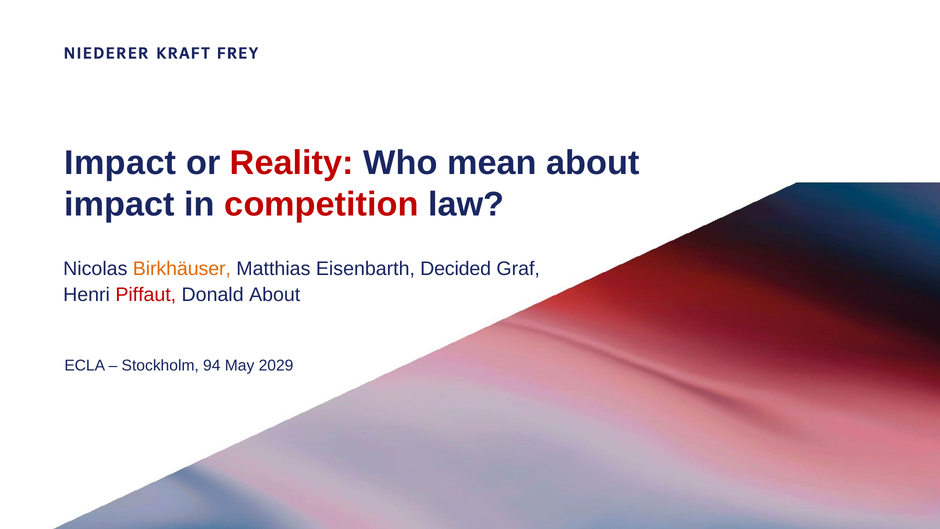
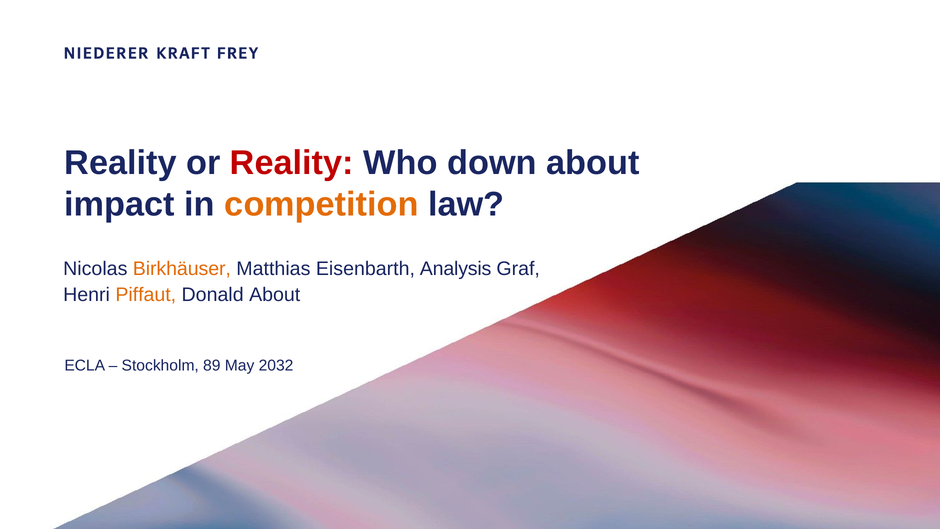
Impact at (120, 163): Impact -> Reality
mean: mean -> down
competition colour: red -> orange
Decided: Decided -> Analysis
Piffaut colour: red -> orange
94: 94 -> 89
2029: 2029 -> 2032
